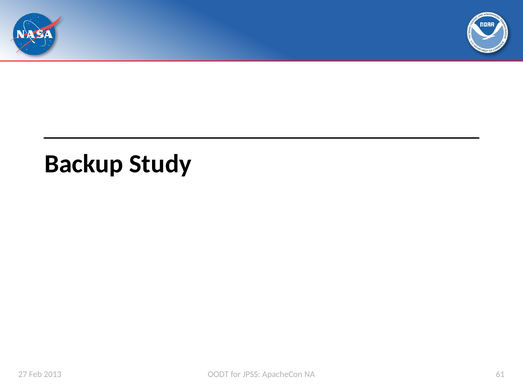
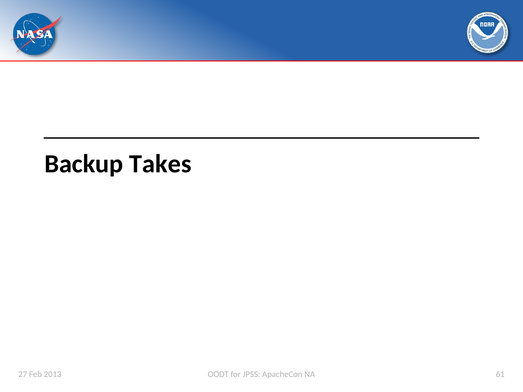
Study: Study -> Takes
